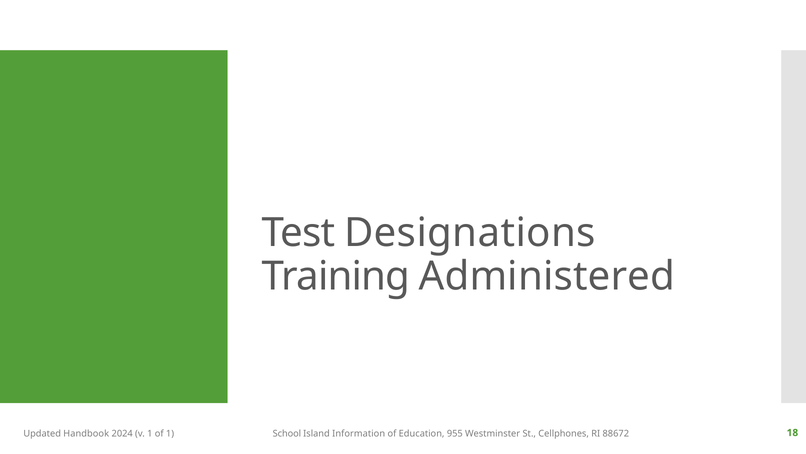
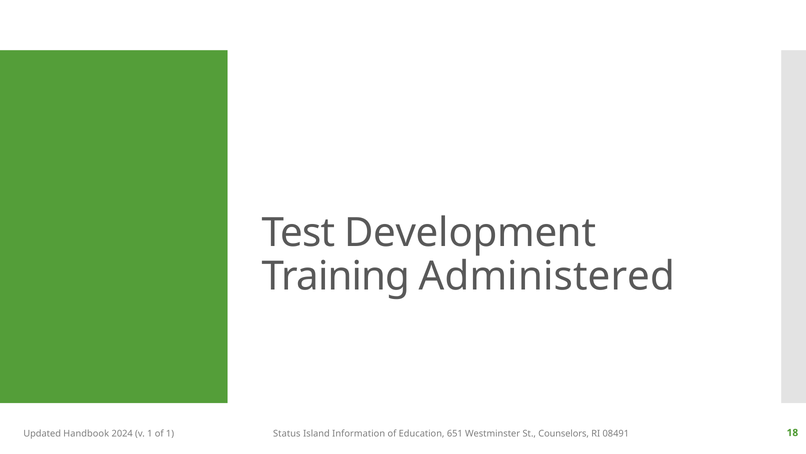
Designations: Designations -> Development
School: School -> Status
955: 955 -> 651
Cellphones: Cellphones -> Counselors
88672: 88672 -> 08491
